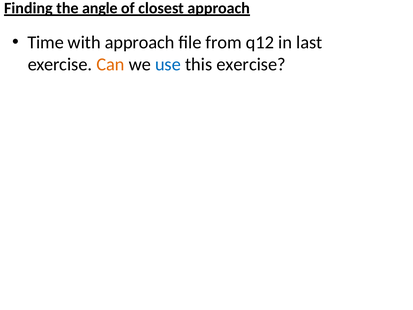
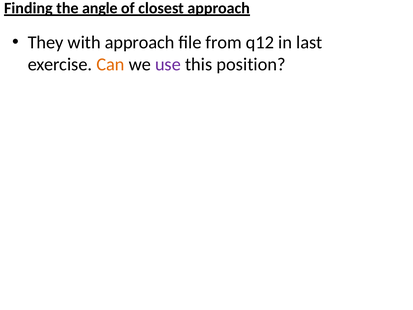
Time: Time -> They
use colour: blue -> purple
this exercise: exercise -> position
